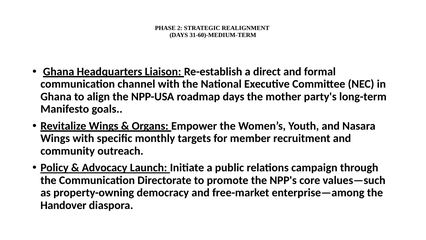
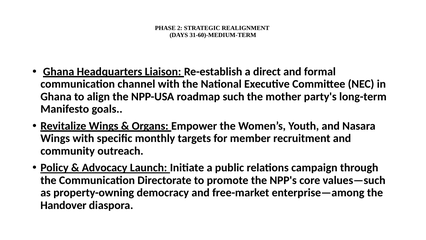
roadmap days: days -> such
